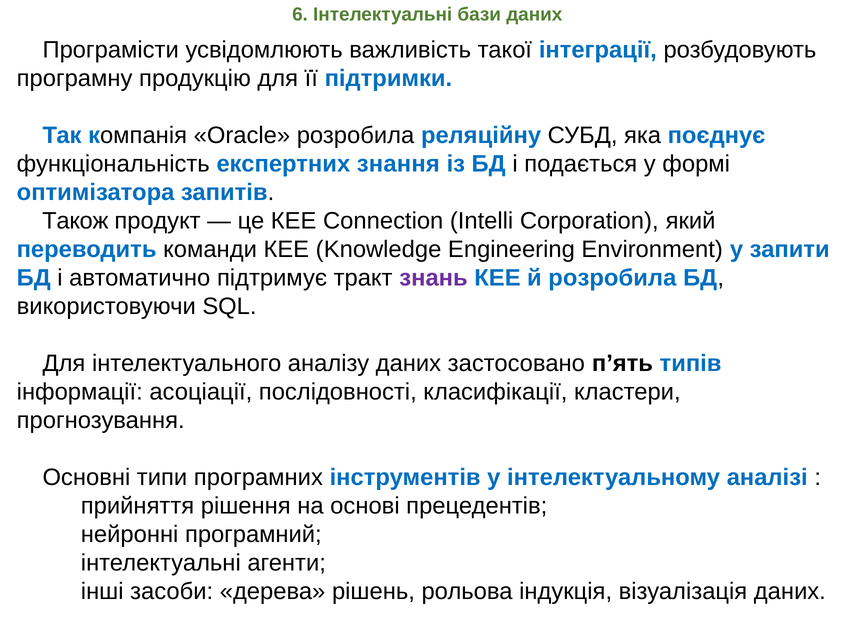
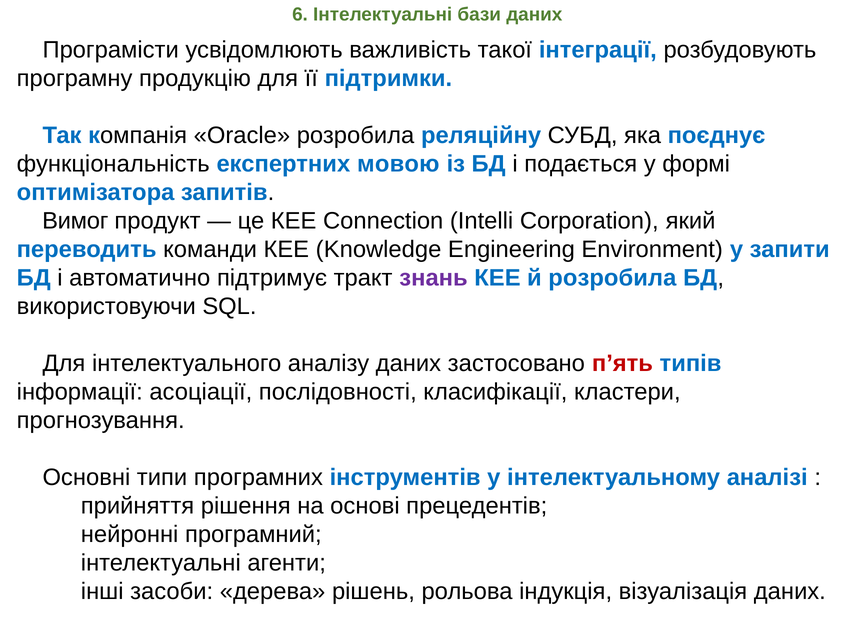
знання: знання -> мовою
Також: Також -> Вимог
п’ять colour: black -> red
